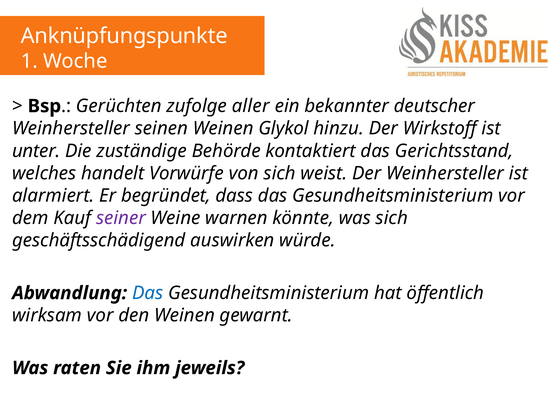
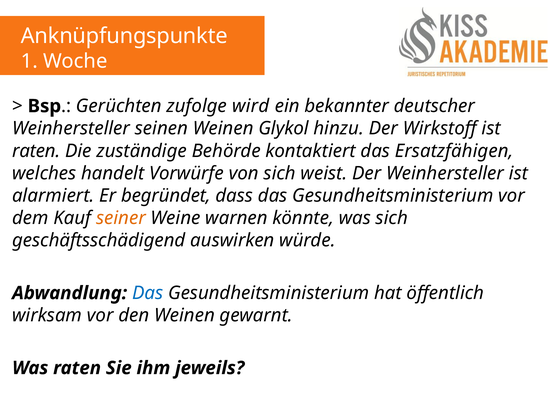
aller: aller -> wird
unter at (36, 151): unter -> raten
Gerichtsstand: Gerichtsstand -> Ersatzfähigen
seiner colour: purple -> orange
